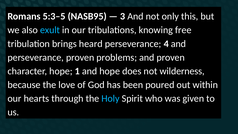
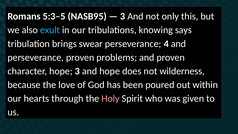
free: free -> says
heard: heard -> swear
hope 1: 1 -> 3
Holy colour: light blue -> pink
